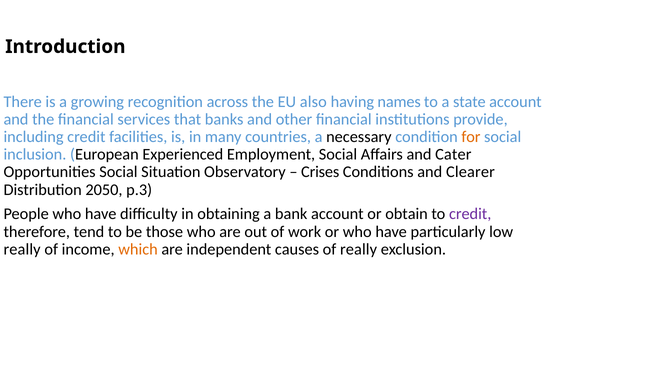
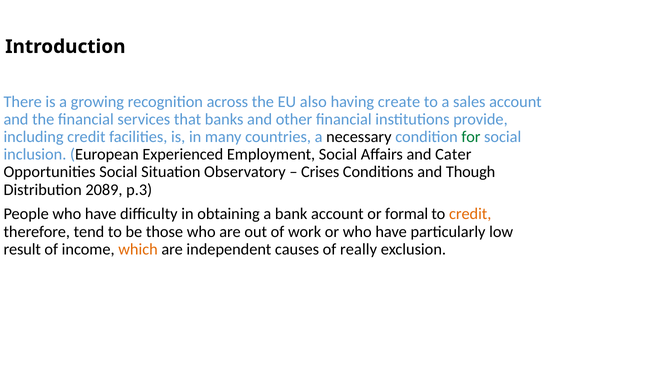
names: names -> create
state: state -> sales
for colour: orange -> green
Clearer: Clearer -> Though
2050: 2050 -> 2089
obtain: obtain -> formal
credit at (470, 214) colour: purple -> orange
really at (22, 250): really -> result
